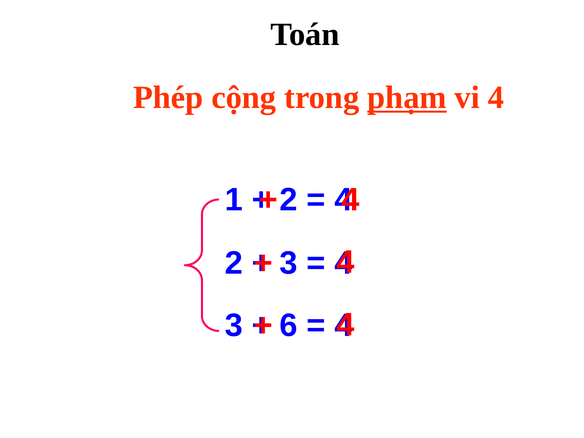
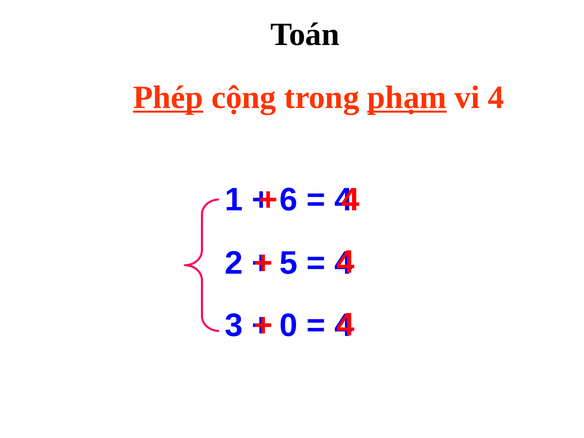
Phép underline: none -> present
2 at (289, 200): 2 -> 6
3 at (289, 263): 3 -> 5
6: 6 -> 0
